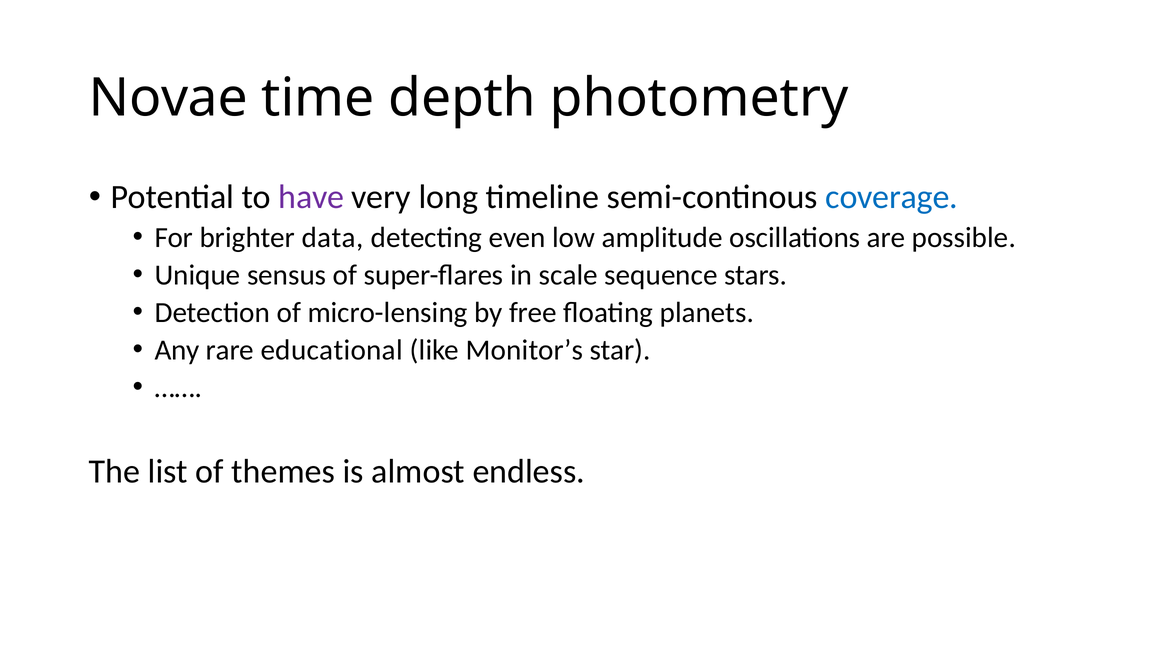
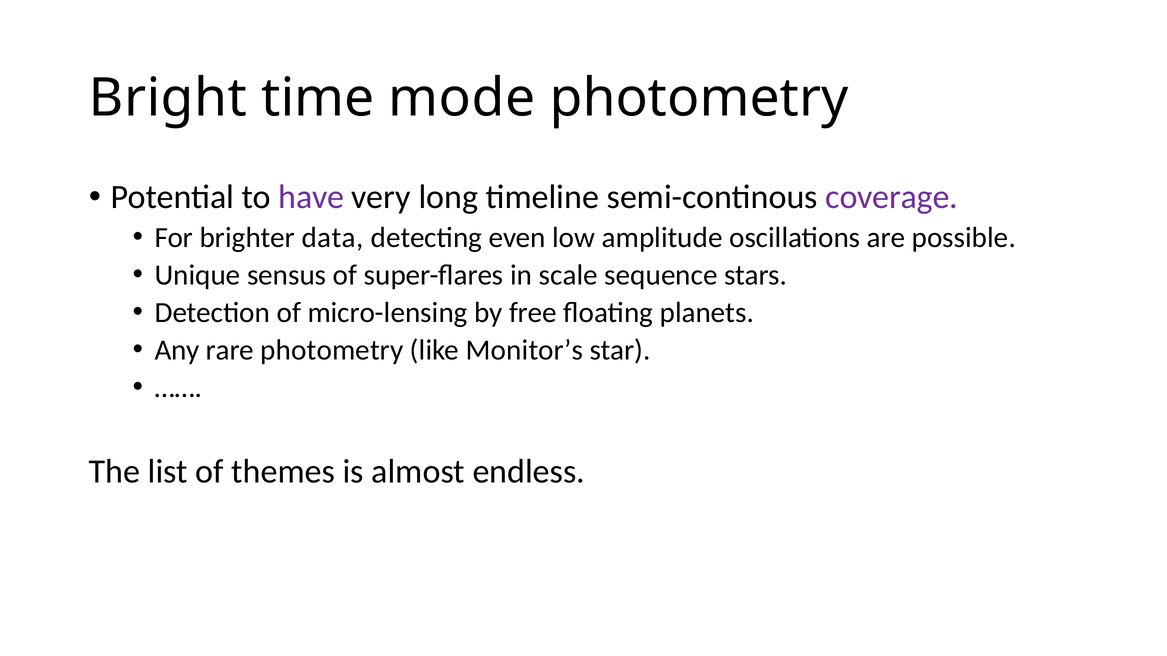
Novae: Novae -> Bright
depth: depth -> mode
coverage colour: blue -> purple
rare educational: educational -> photometry
